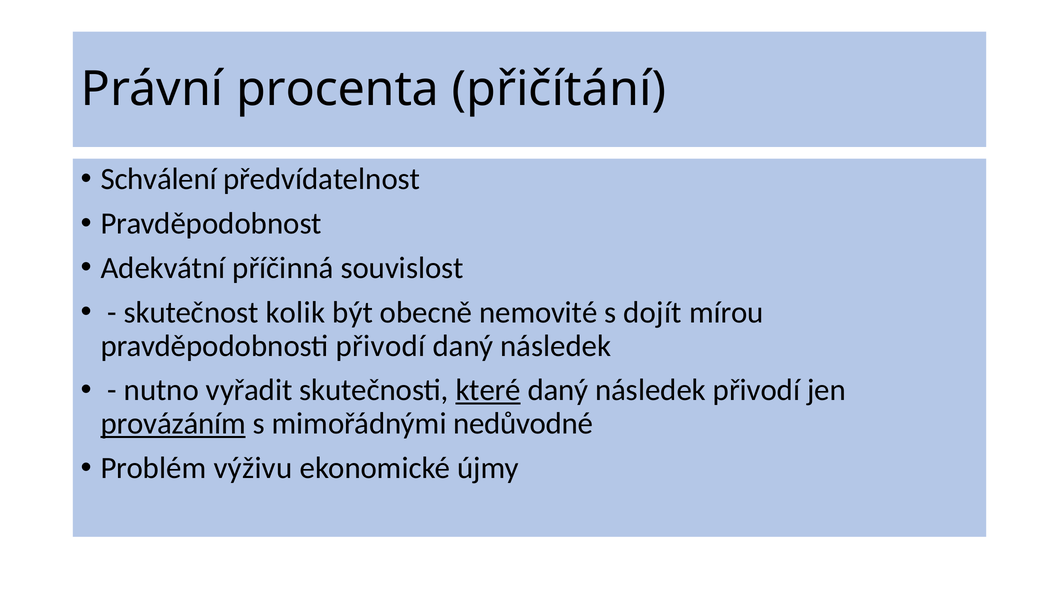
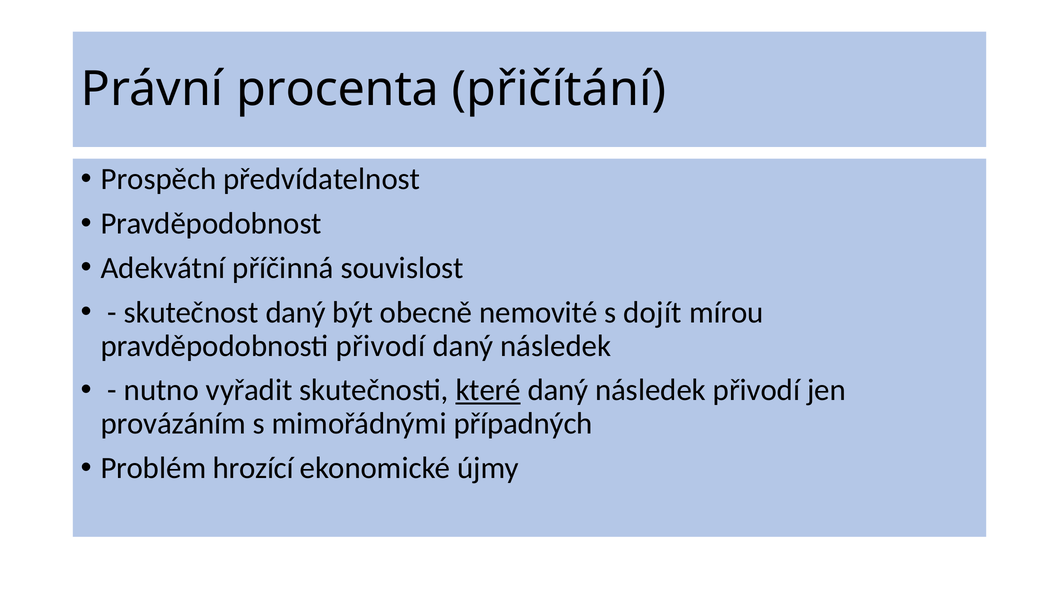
Schválení: Schválení -> Prospěch
skutečnost kolik: kolik -> daný
provázáním underline: present -> none
nedůvodné: nedůvodné -> případných
výživu: výživu -> hrozící
